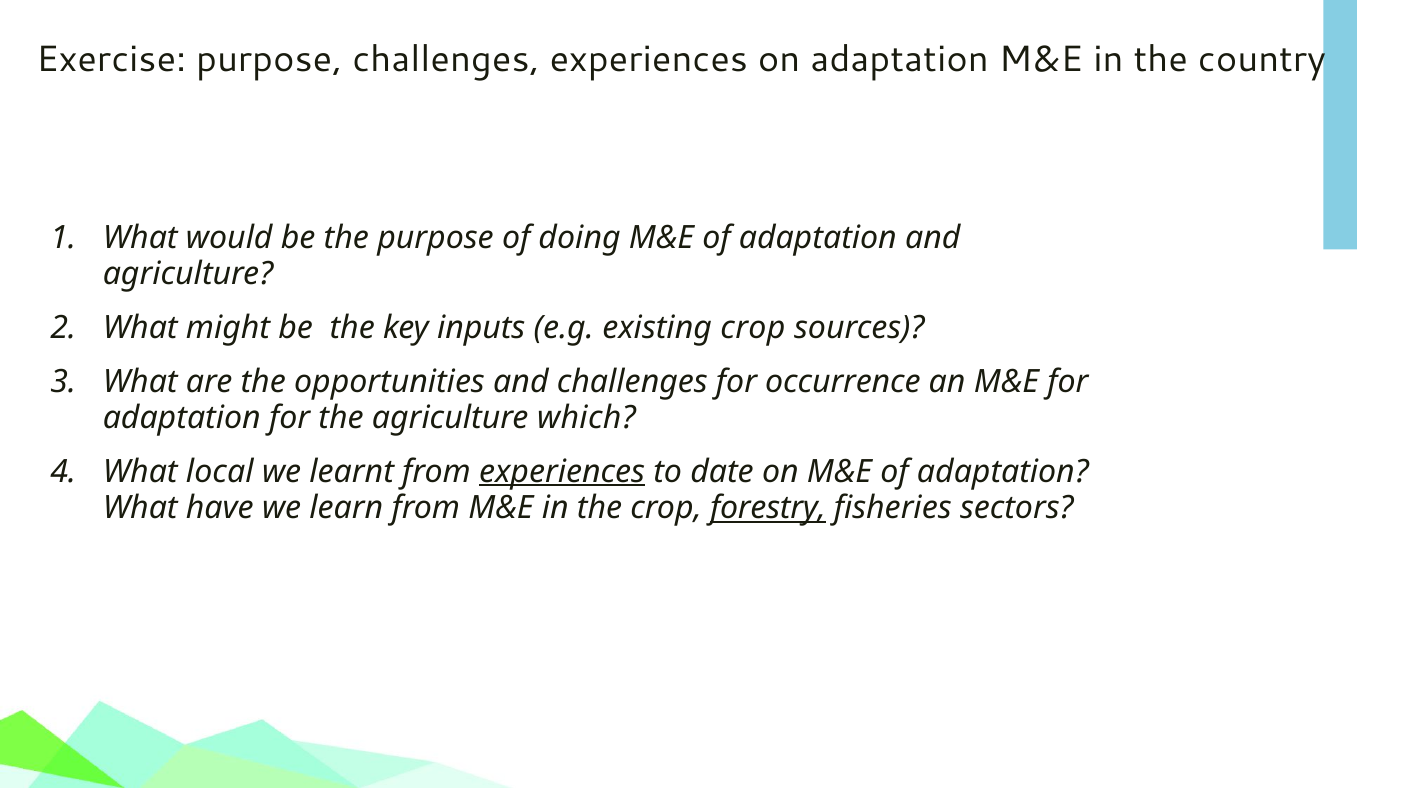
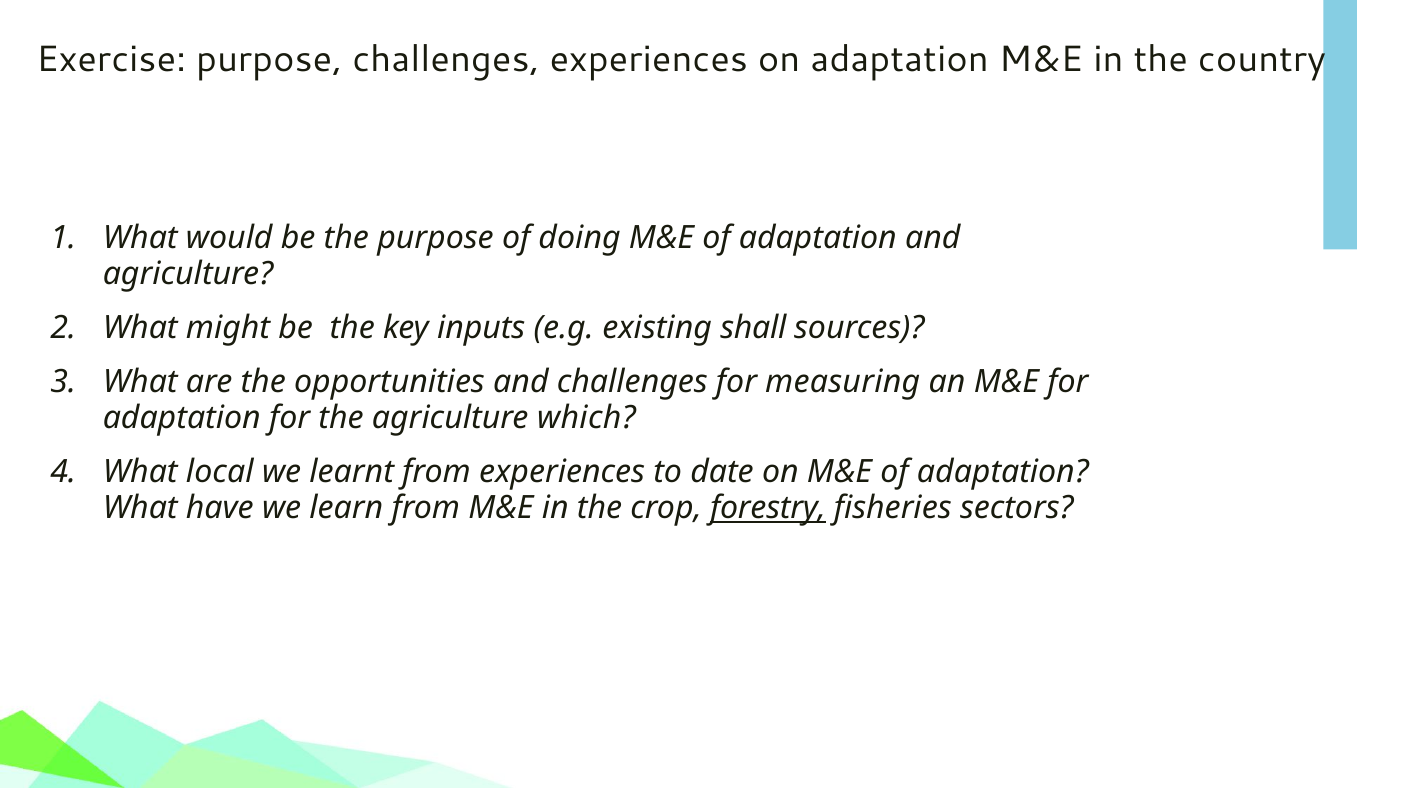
existing crop: crop -> shall
occurrence: occurrence -> measuring
experiences at (562, 472) underline: present -> none
